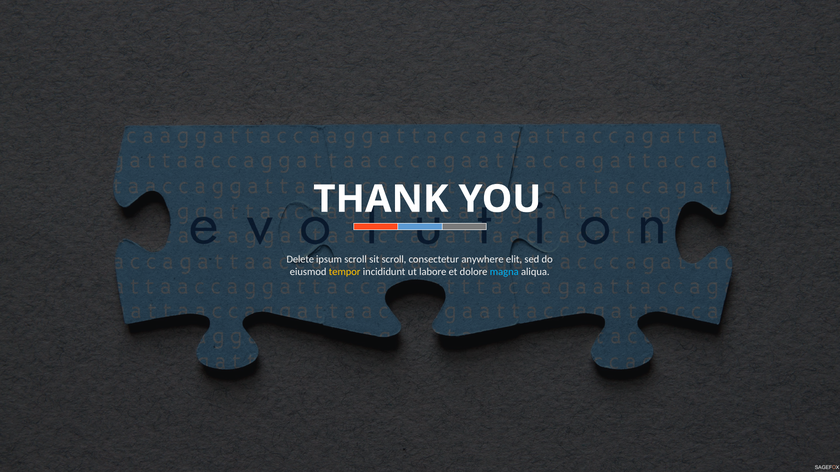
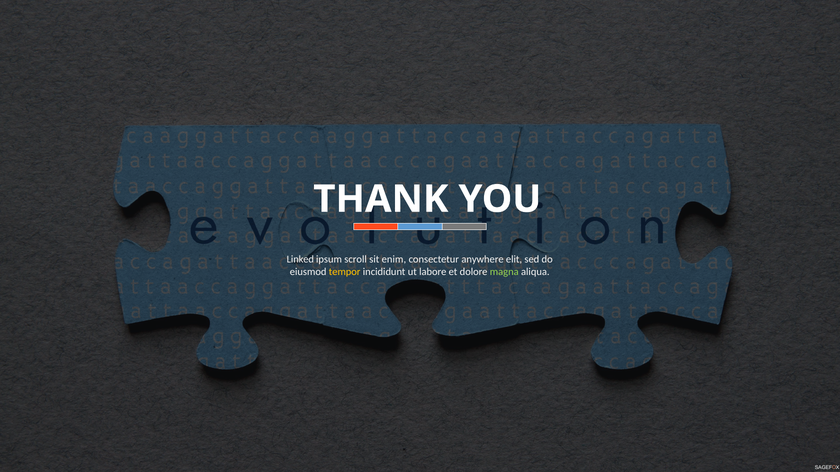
Delete: Delete -> Linked
sit scroll: scroll -> enim
magna colour: light blue -> light green
